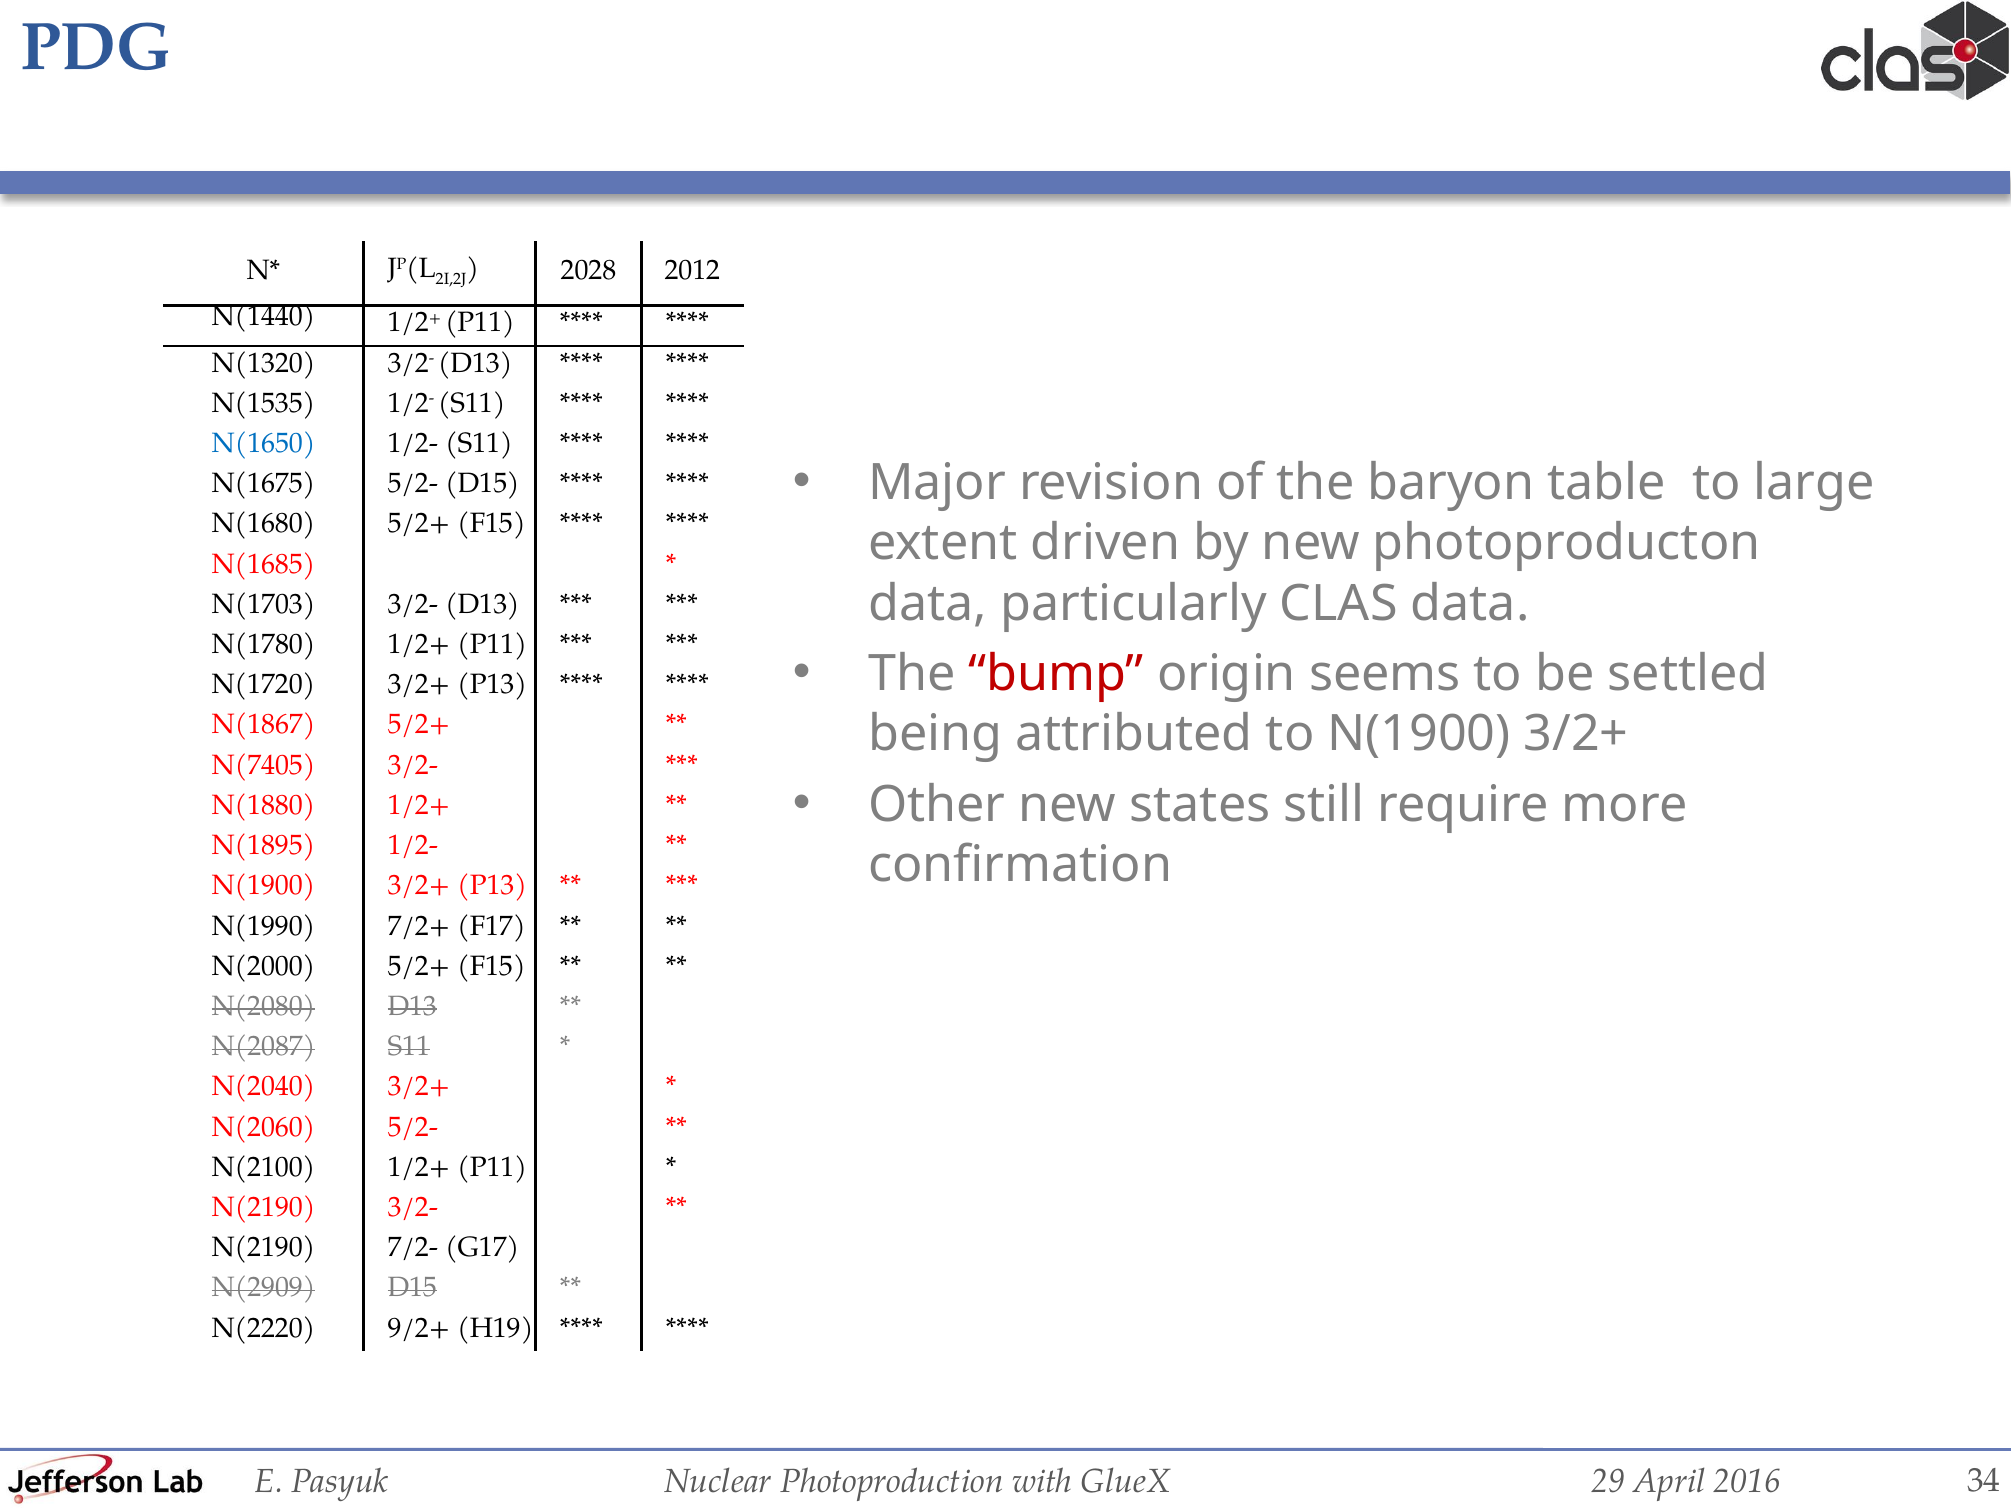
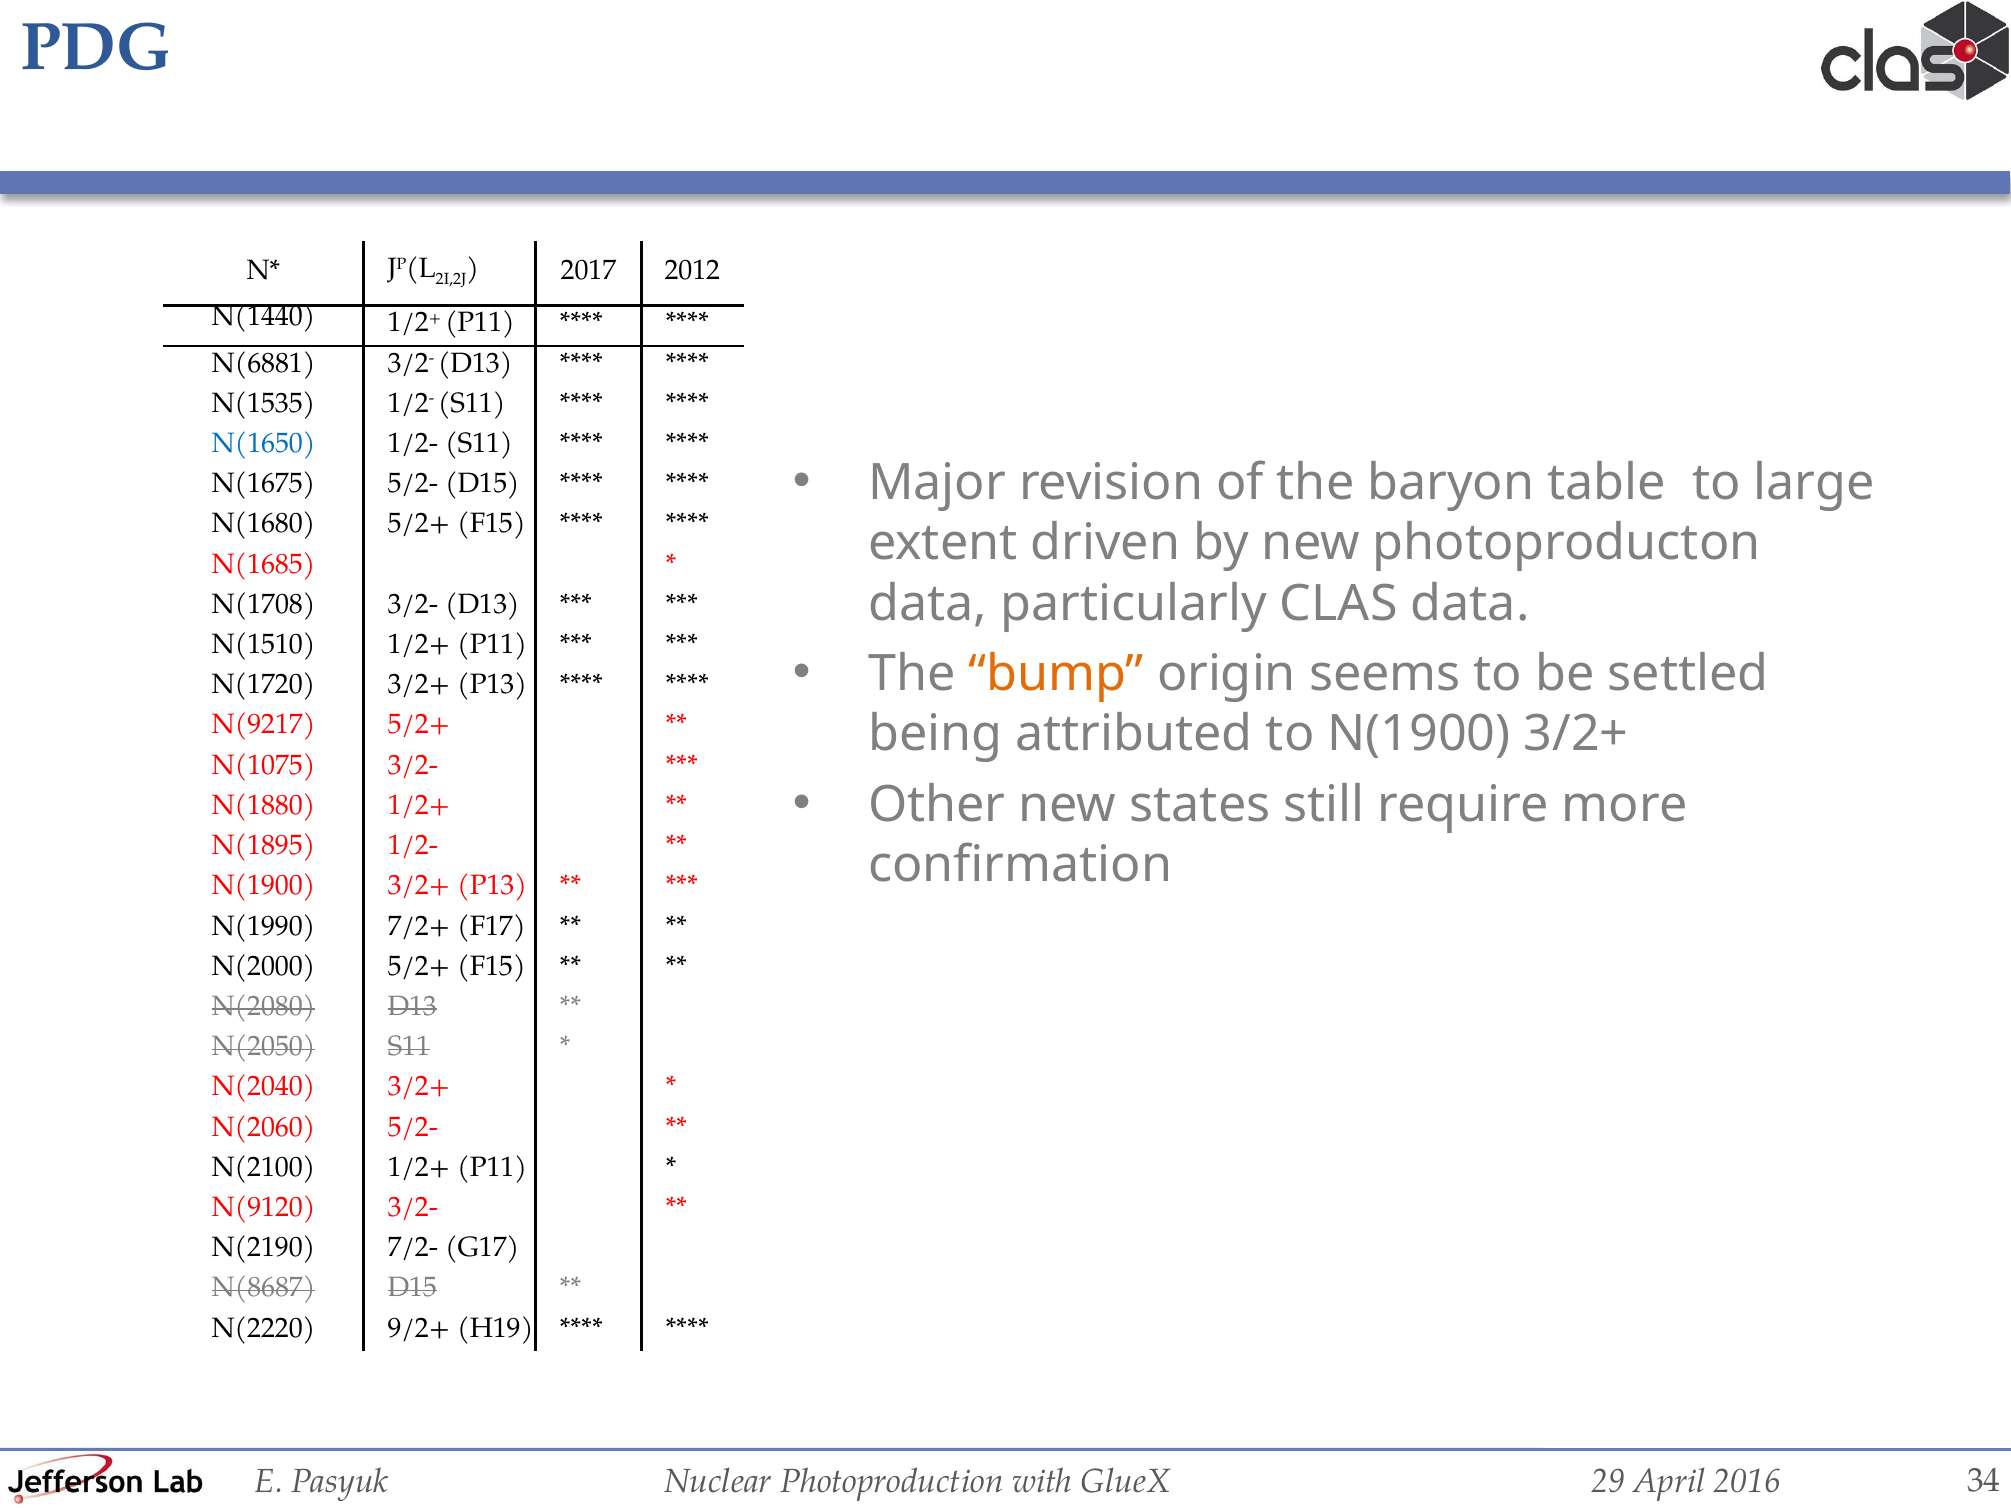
2028: 2028 -> 2017
N(1320: N(1320 -> N(6881
N(1703: N(1703 -> N(1708
N(1780: N(1780 -> N(1510
bump colour: red -> orange
N(1867: N(1867 -> N(9217
N(7405: N(7405 -> N(1075
N(2087: N(2087 -> N(2050
N(2190 at (264, 1208): N(2190 -> N(9120
N(2909: N(2909 -> N(8687
